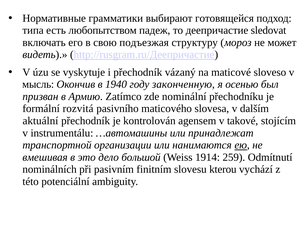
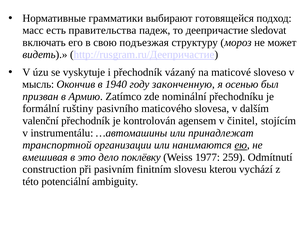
типа: типа -> масс
любопытством: любопытством -> правительства
rozvitá: rozvitá -> ruštiny
aktuální: aktuální -> valenční
takové: takové -> činitel
большой: большой -> поклёвку
1914: 1914 -> 1977
nominálních: nominálních -> construction
